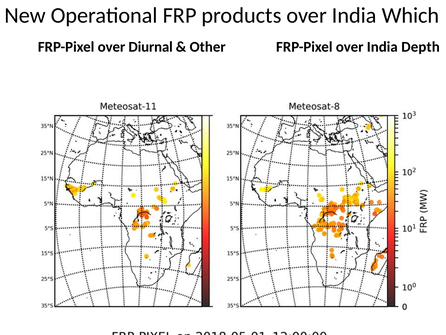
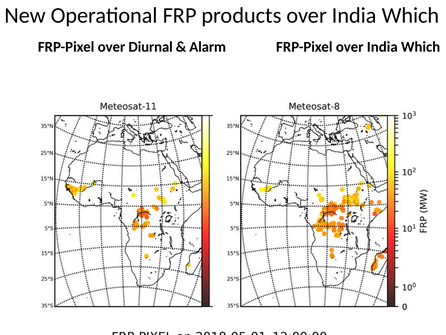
Other: Other -> Alarm
FRP-Pixel over India Depth: Depth -> Which
